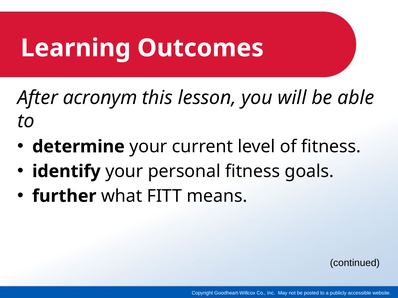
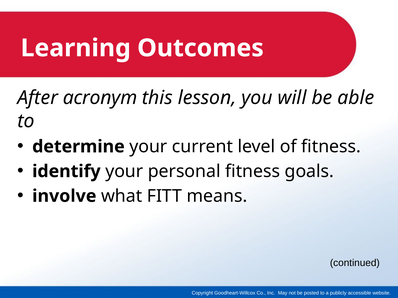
further: further -> involve
